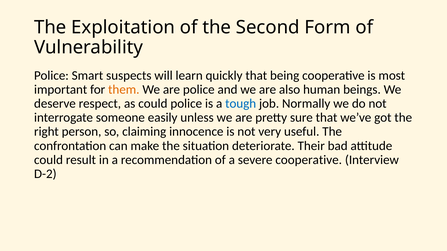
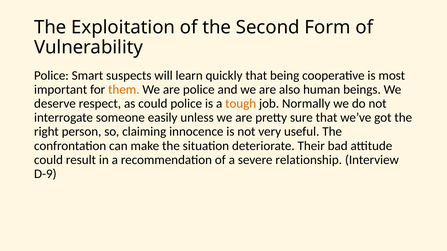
tough colour: blue -> orange
severe cooperative: cooperative -> relationship
D-2: D-2 -> D-9
